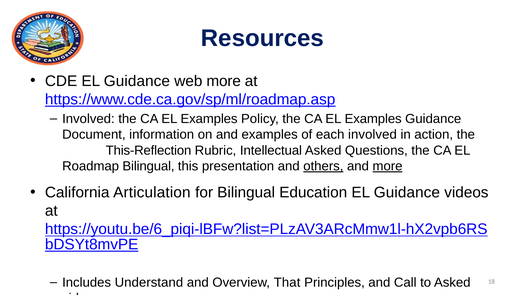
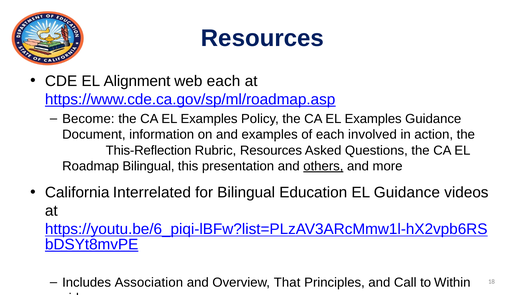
CDE EL Guidance: Guidance -> Alignment
web more: more -> each
Involved at (88, 119): Involved -> Become
Rubric Intellectual: Intellectual -> Resources
more at (388, 166) underline: present -> none
Articulation: Articulation -> Interrelated
Understand: Understand -> Association
to Asked: Asked -> Within
